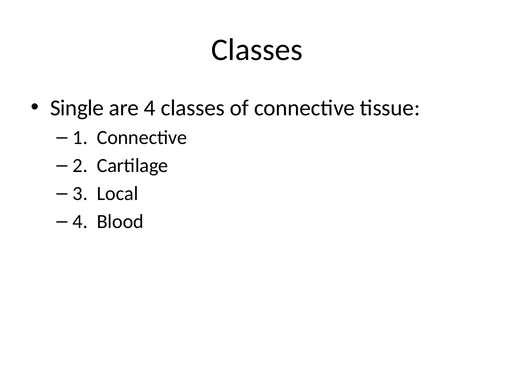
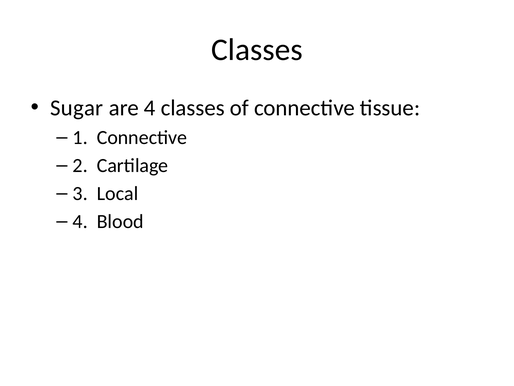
Single: Single -> Sugar
